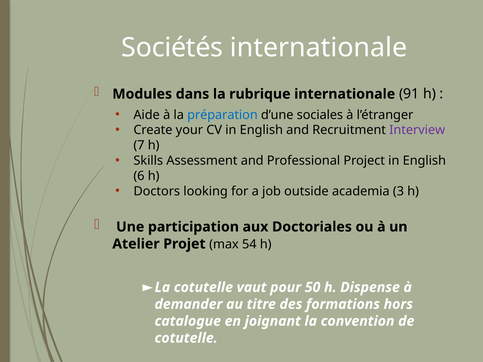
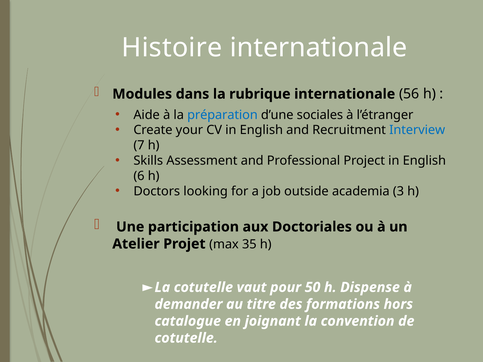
Sociétés: Sociétés -> Histoire
91: 91 -> 56
Interview colour: purple -> blue
54: 54 -> 35
